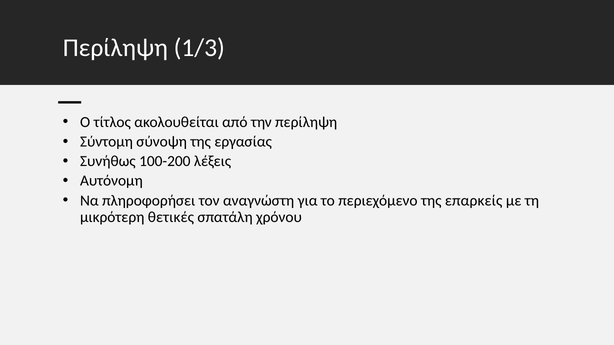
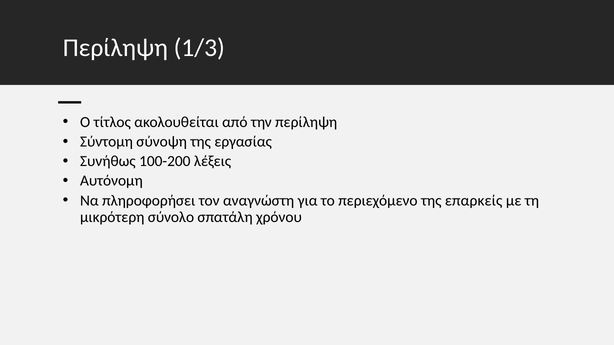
θετικές: θετικές -> σύνολο
